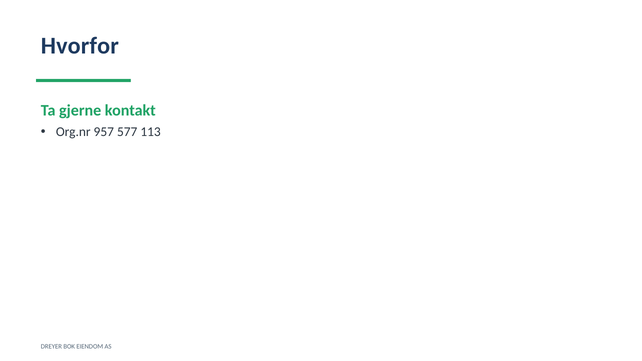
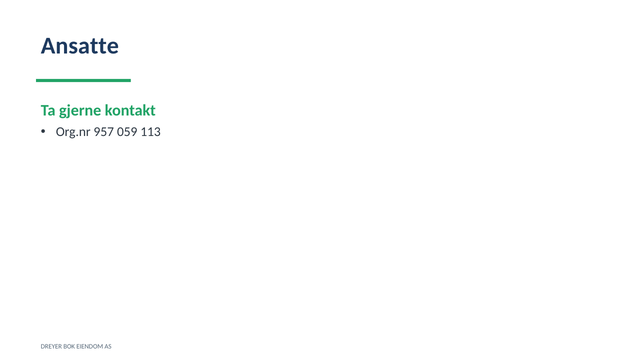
Hvorfor: Hvorfor -> Ansatte
577: 577 -> 059
